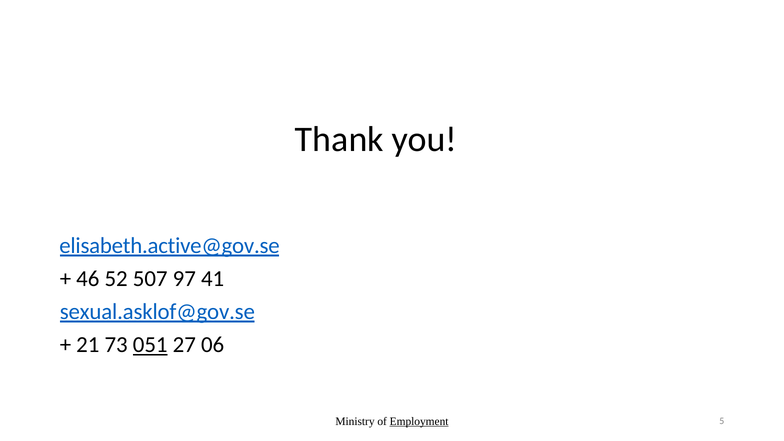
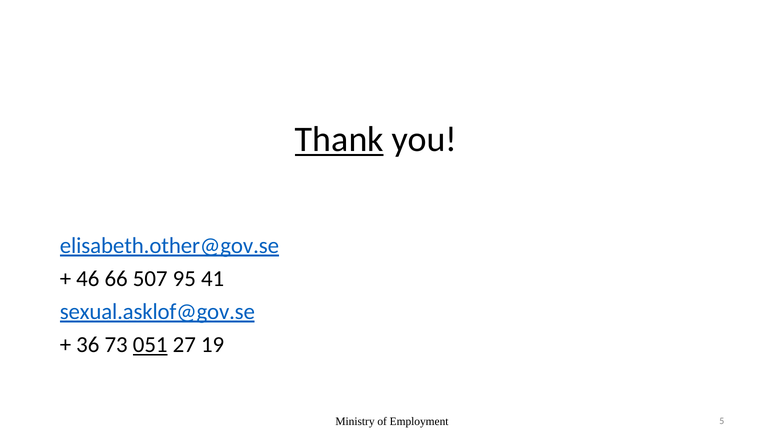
Thank underline: none -> present
elisabeth.active@gov.se: elisabeth.active@gov.se -> elisabeth.other@gov.se
52: 52 -> 66
97: 97 -> 95
21: 21 -> 36
06: 06 -> 19
Employment underline: present -> none
